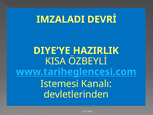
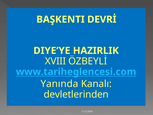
IMZALADI: IMZALADI -> BAŞKENTI
KISA: KISA -> XVIII
Istemesi: Istemesi -> Yanında
